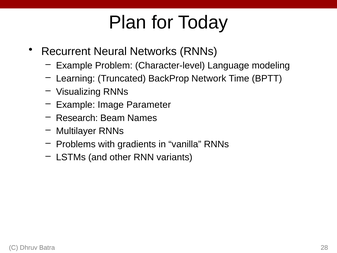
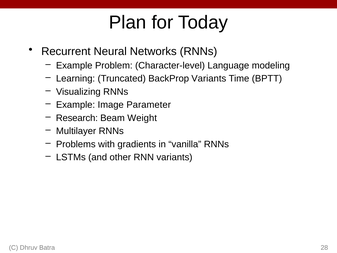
BackProp Network: Network -> Variants
Names: Names -> Weight
